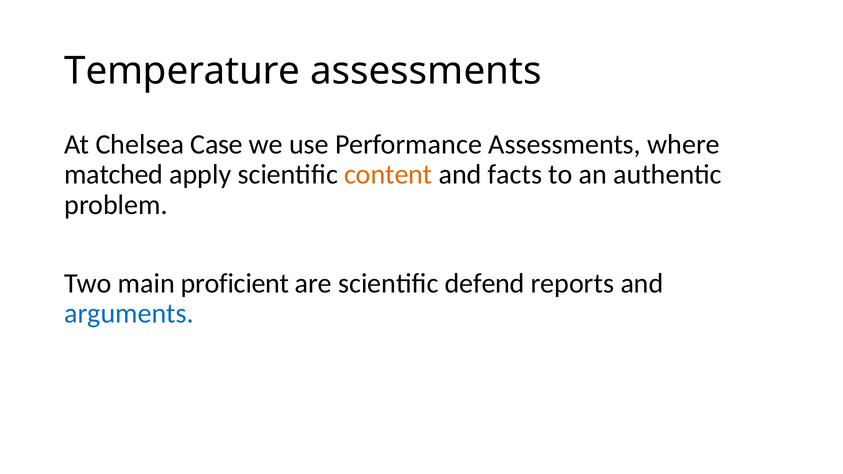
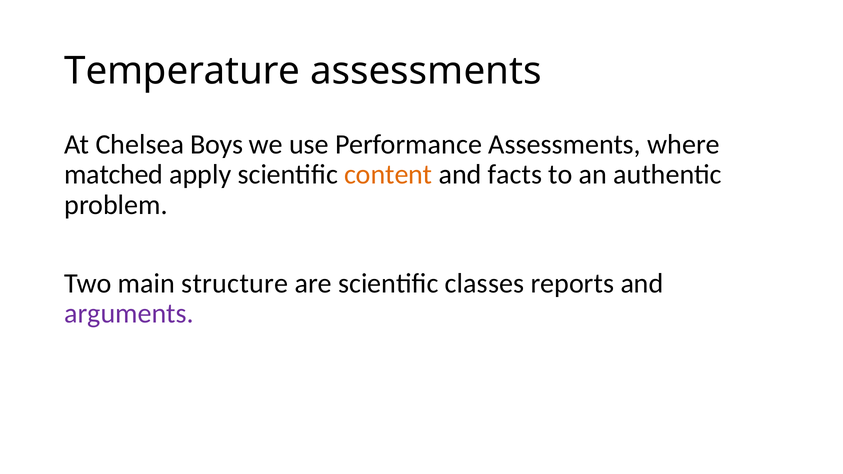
Case: Case -> Boys
proficient: proficient -> structure
defend: defend -> classes
arguments colour: blue -> purple
